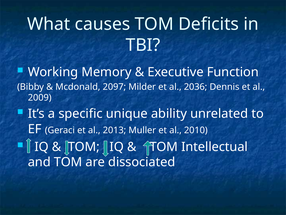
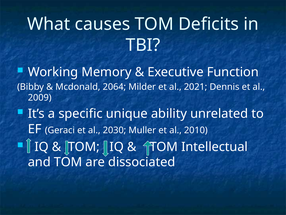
2097: 2097 -> 2064
2036: 2036 -> 2021
2013: 2013 -> 2030
